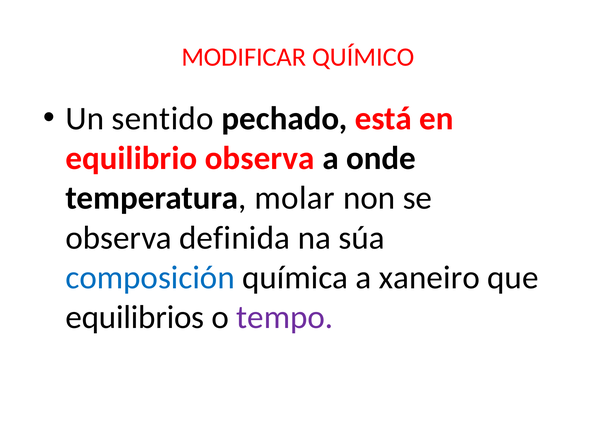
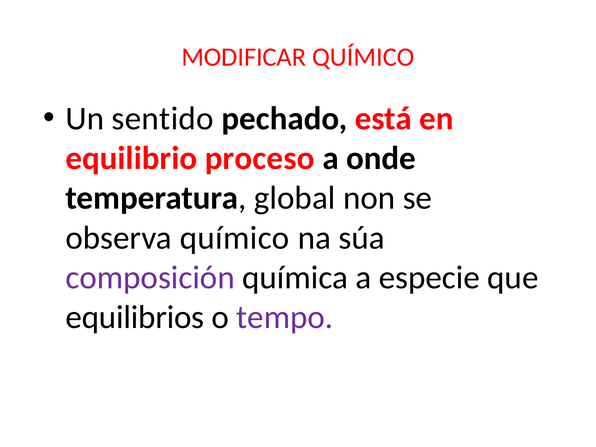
equilibrio observa: observa -> proceso
molar: molar -> global
observa definida: definida -> químico
composición colour: blue -> purple
xaneiro: xaneiro -> especie
